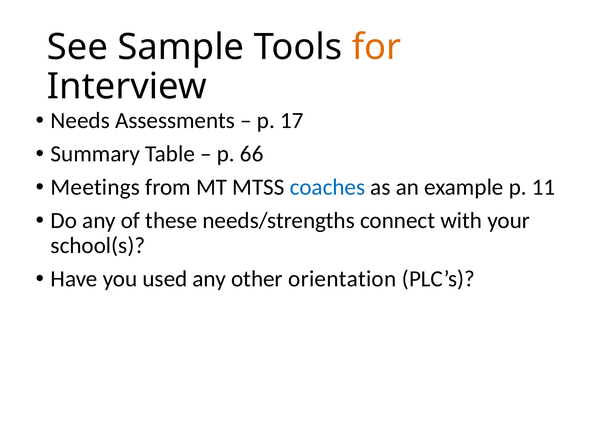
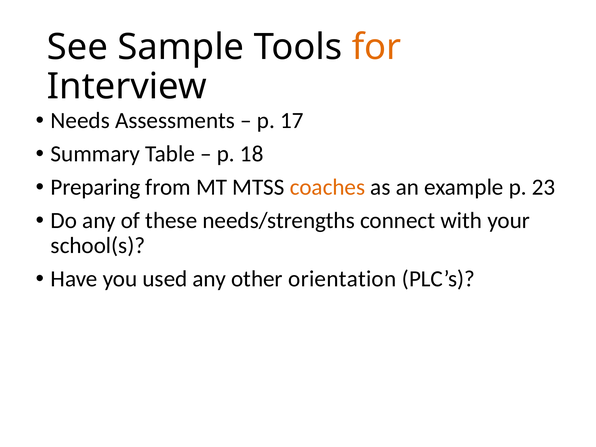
66: 66 -> 18
Meetings: Meetings -> Preparing
coaches colour: blue -> orange
11: 11 -> 23
